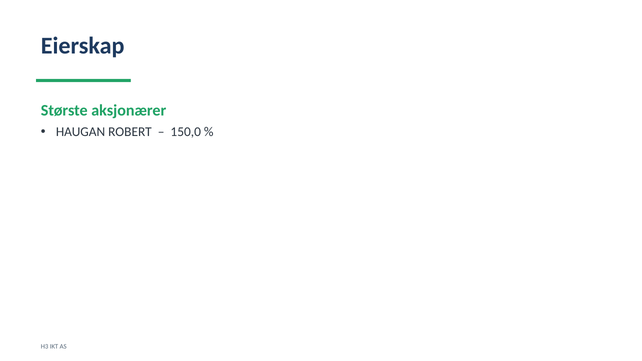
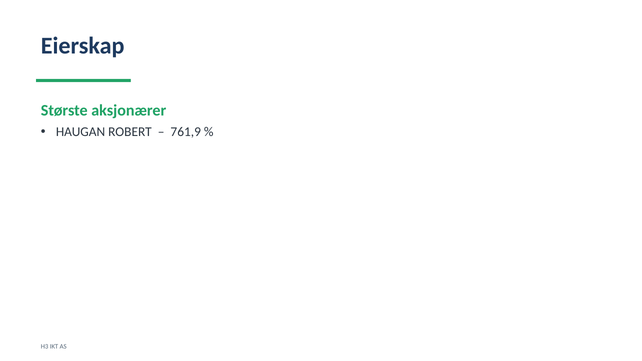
150,0: 150,0 -> 761,9
